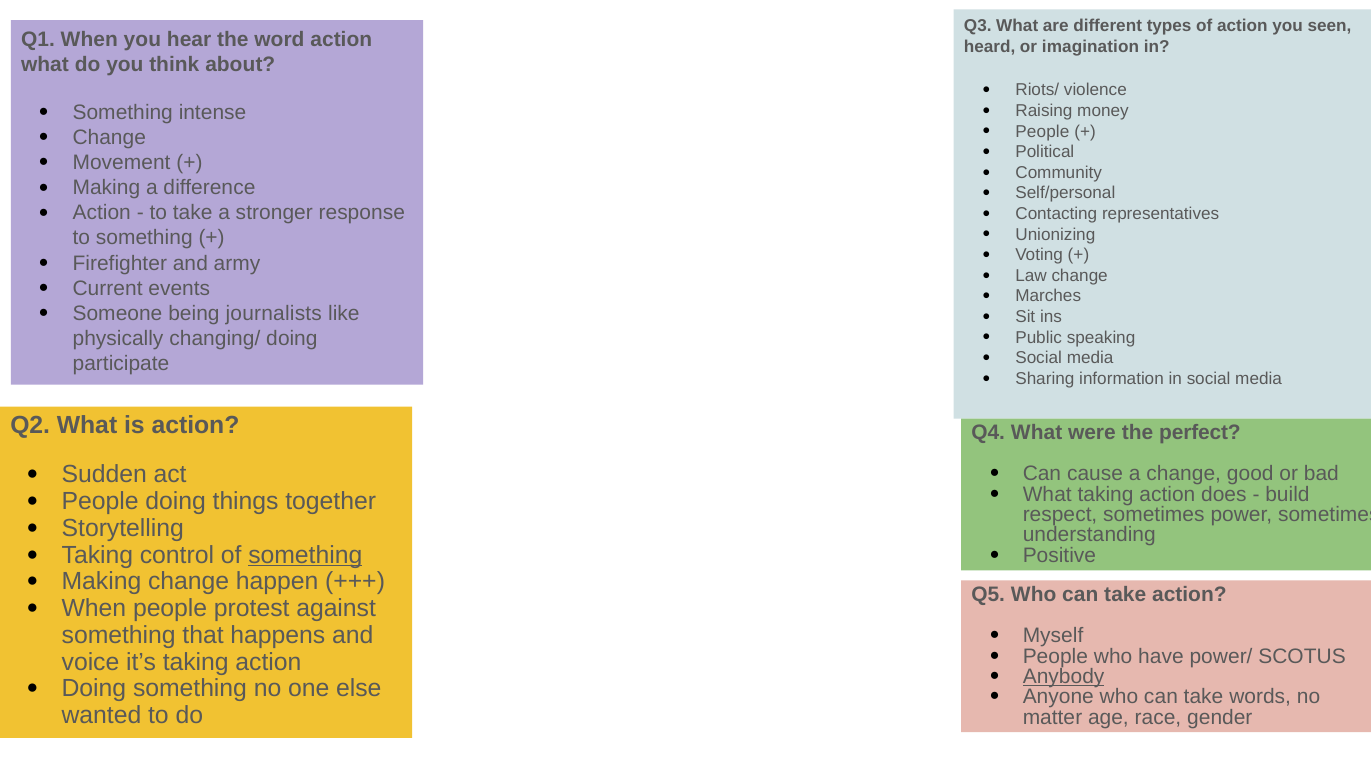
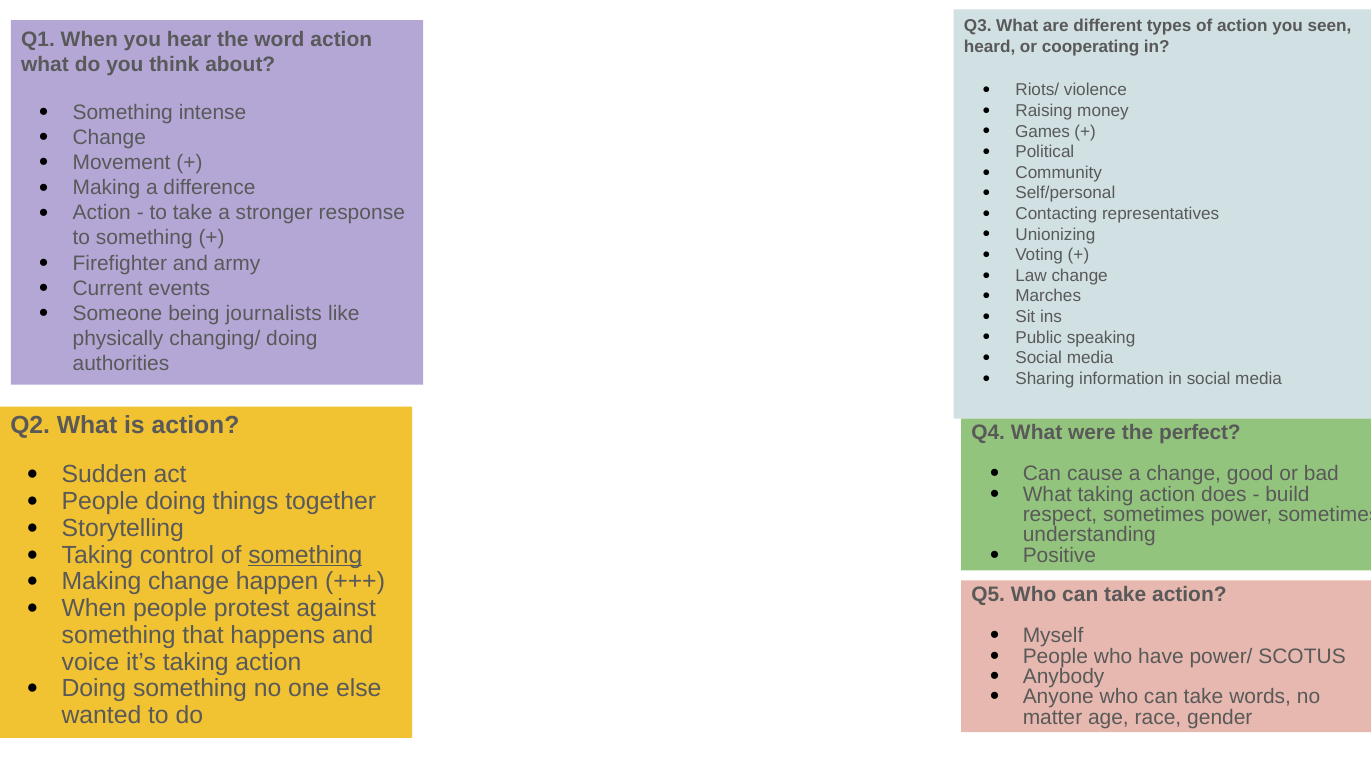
imagination: imagination -> cooperating
People at (1042, 131): People -> Games
participate: participate -> authorities
Anybody underline: present -> none
